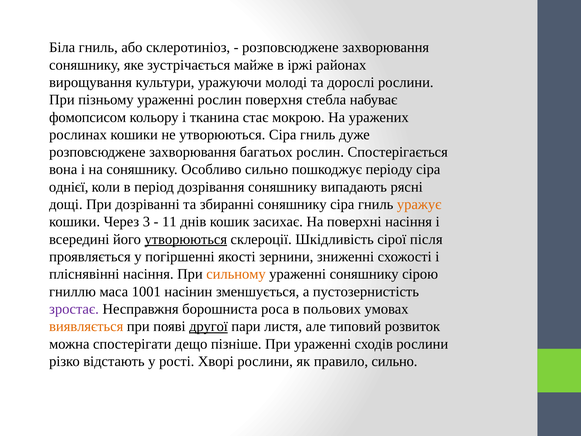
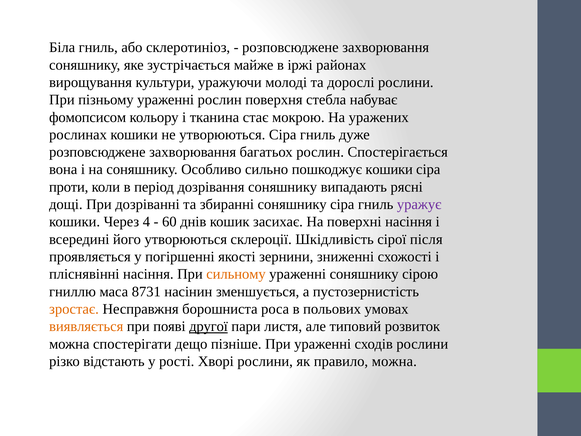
пошкоджує періоду: періоду -> кошики
однієї: однієї -> проти
уражує colour: orange -> purple
3: 3 -> 4
11: 11 -> 60
утворюються at (186, 239) underline: present -> none
1001: 1001 -> 8731
зростає colour: purple -> orange
правило сильно: сильно -> можна
